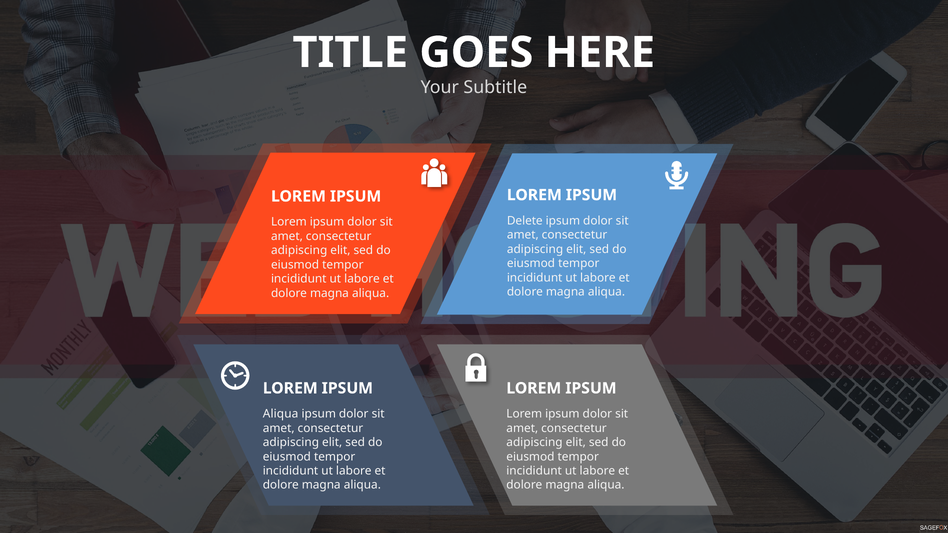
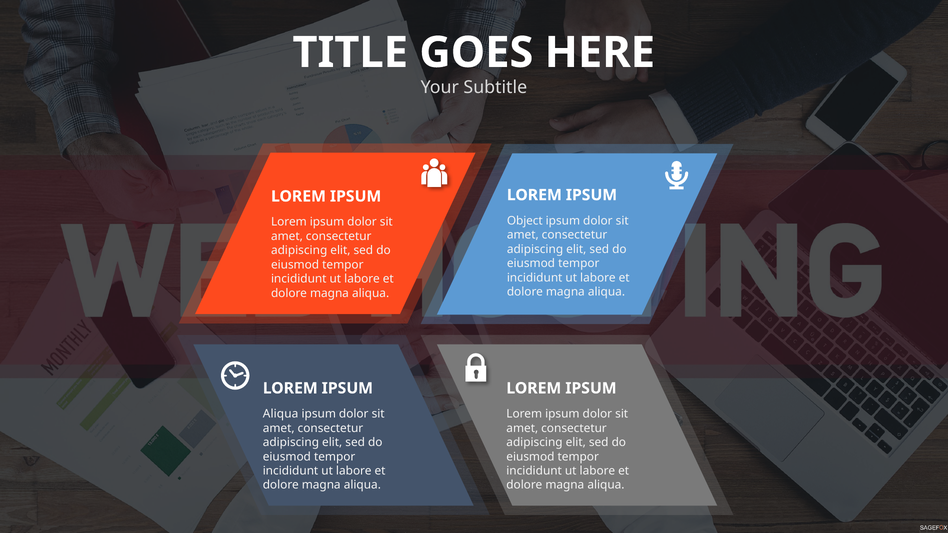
Delete: Delete -> Object
